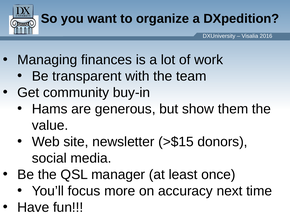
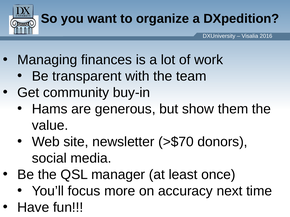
>$15: >$15 -> >$70
